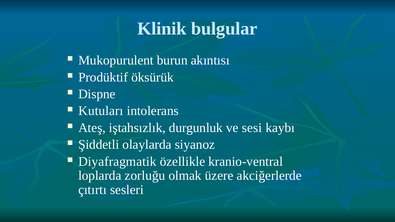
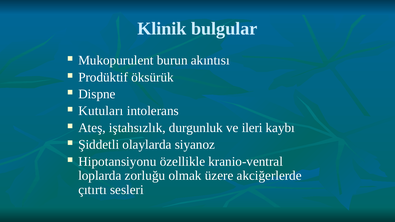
sesi: sesi -> ileri
Diyafragmatik: Diyafragmatik -> Hipotansiyonu
